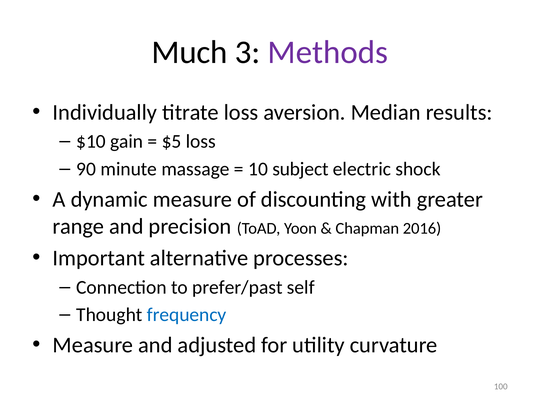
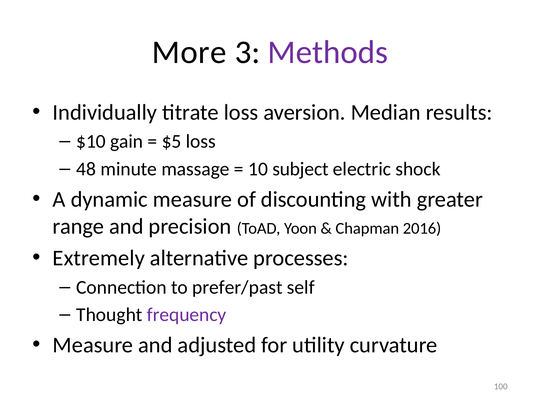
Much: Much -> More
90: 90 -> 48
Important: Important -> Extremely
frequency colour: blue -> purple
